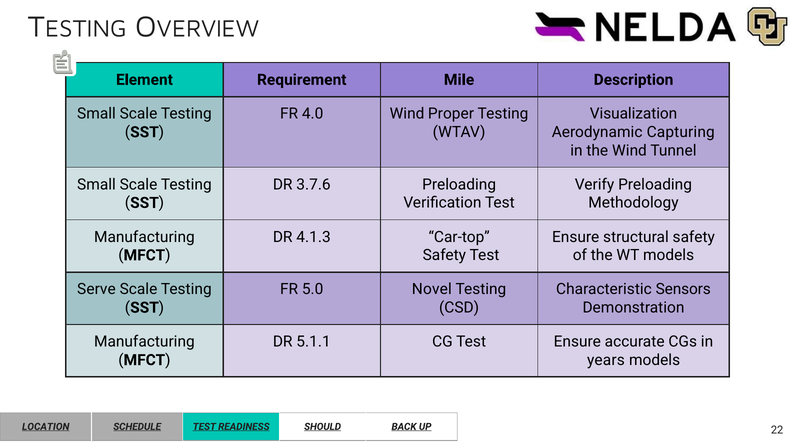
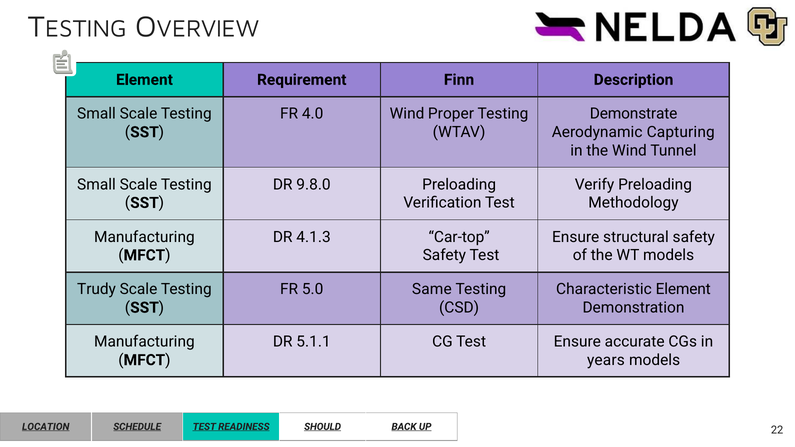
Mile: Mile -> Finn
Visualization: Visualization -> Demonstrate
3.7.6: 3.7.6 -> 9.8.0
Serve: Serve -> Trudy
Novel: Novel -> Same
Characteristic Sensors: Sensors -> Element
